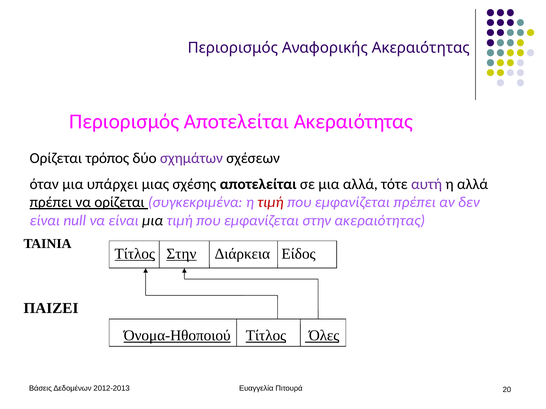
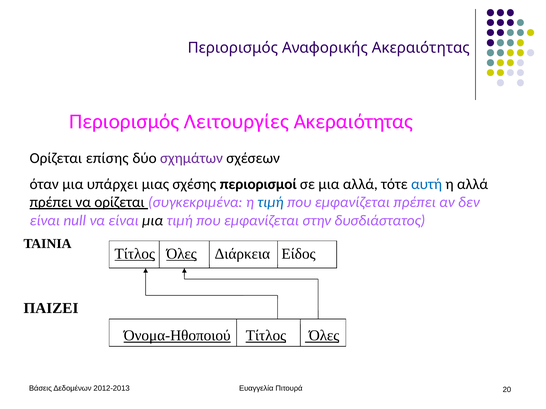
Περιορισμός Αποτελείται: Αποτελείται -> Λειτουργίες
τρόπος: τρόπος -> επίσης
σχέσης αποτελείται: αποτελείται -> περιορισμοί
αυτή colour: purple -> blue
τιμή at (270, 202) colour: red -> blue
στην ακεραιότητας: ακεραιότητας -> δυσδιάστατος
Στην at (181, 254): Στην -> Όλες
